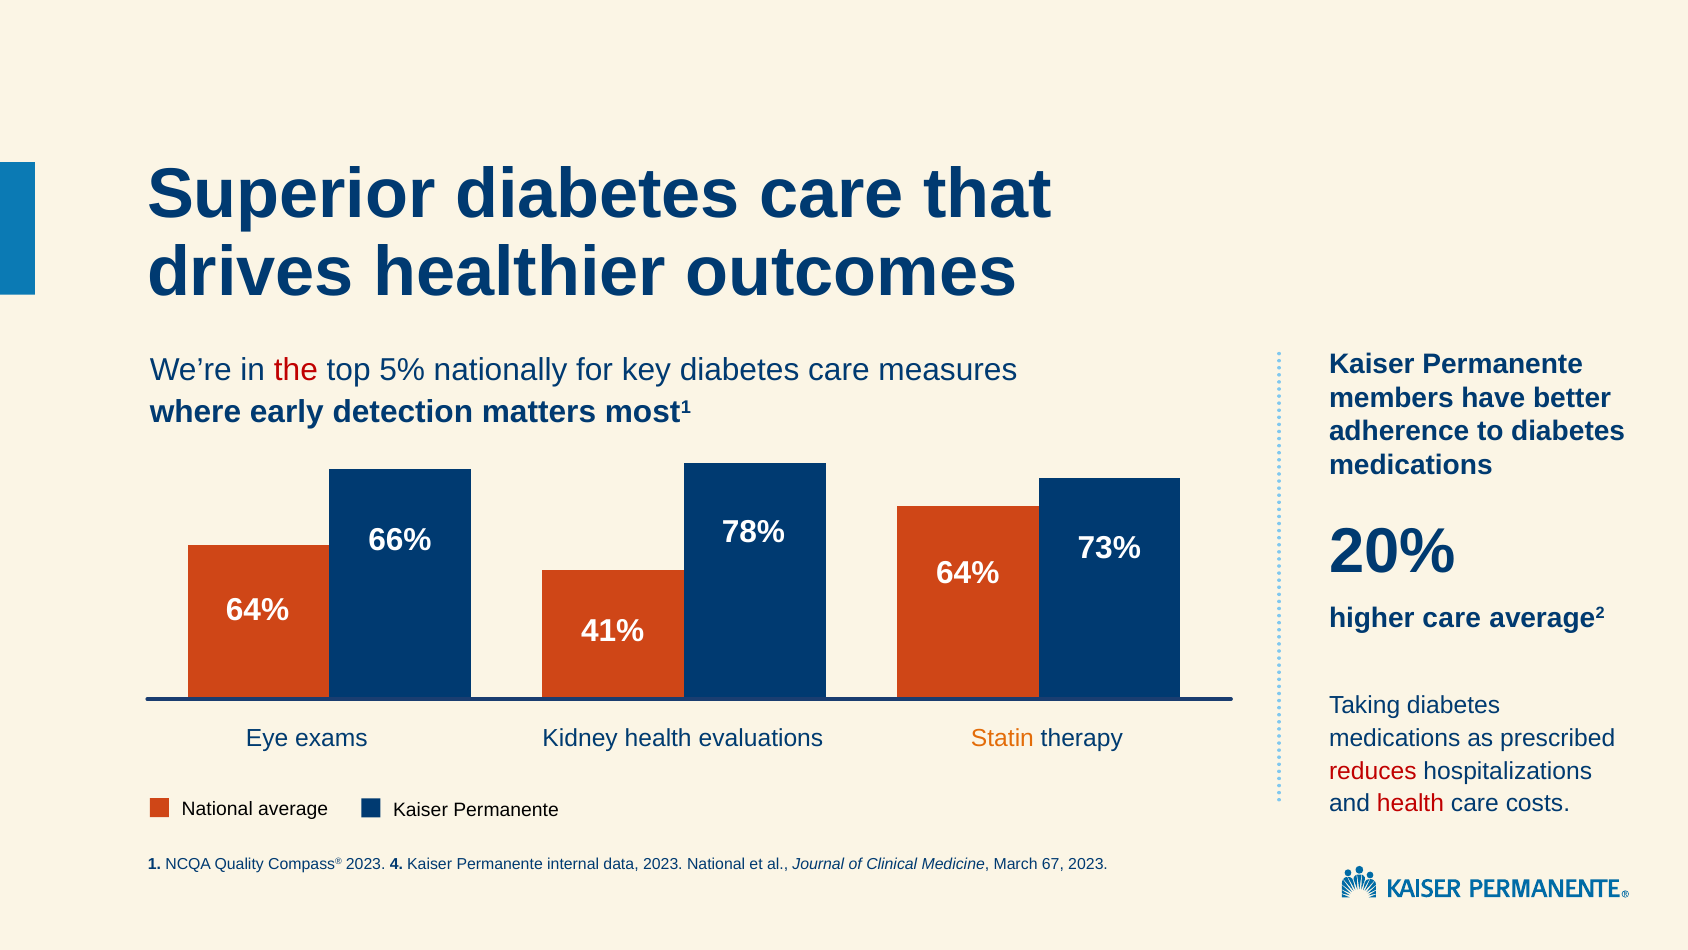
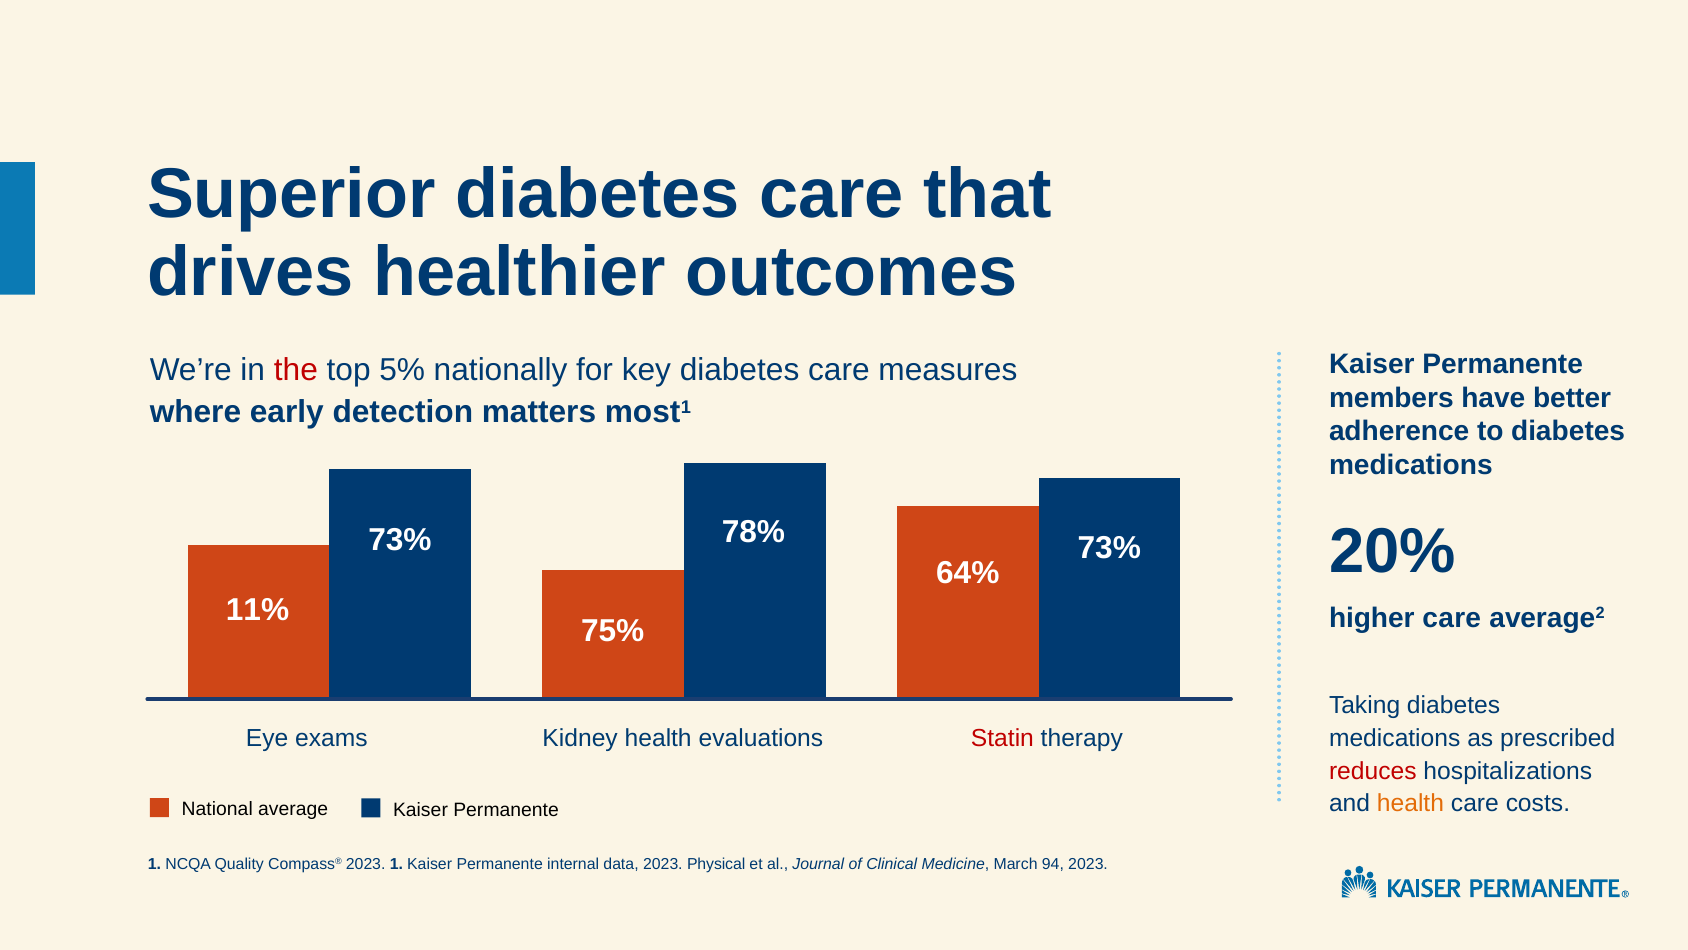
66% at (400, 540): 66% -> 73%
64% at (258, 610): 64% -> 11%
41%: 41% -> 75%
Statin colour: orange -> red
health at (1410, 803) colour: red -> orange
2023 4: 4 -> 1
2023 National: National -> Physical
67: 67 -> 94
